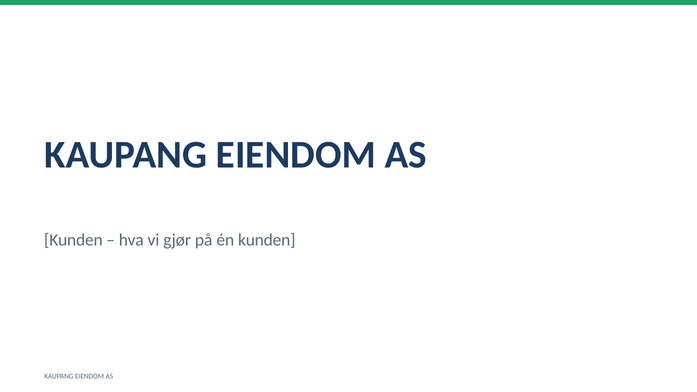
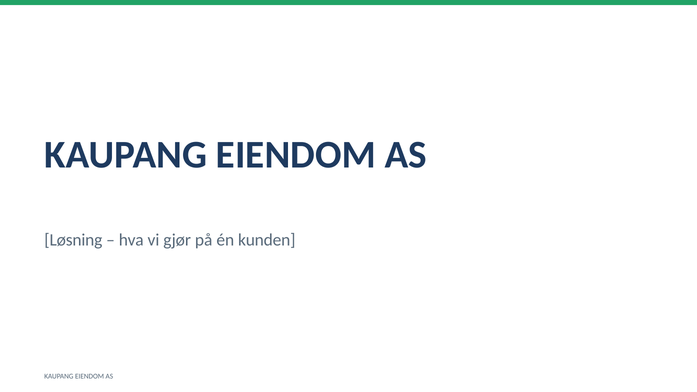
Kunden at (73, 240): Kunden -> Løsning
